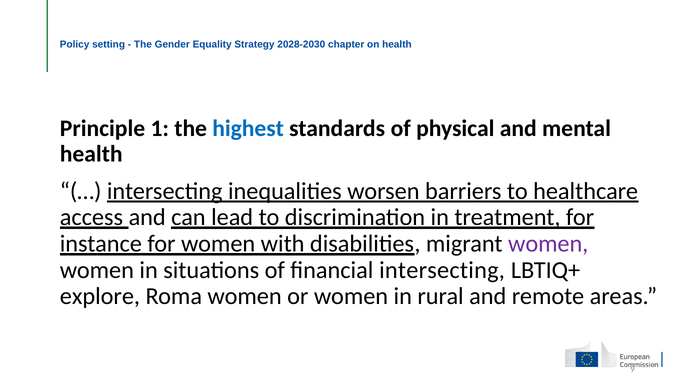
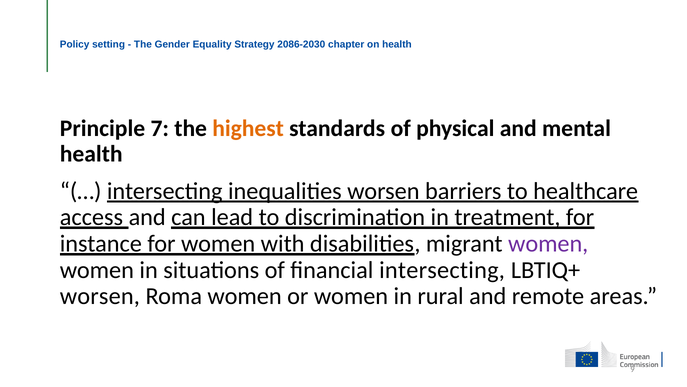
2028-2030: 2028-2030 -> 2086-2030
1: 1 -> 7
highest colour: blue -> orange
explore at (100, 296): explore -> worsen
